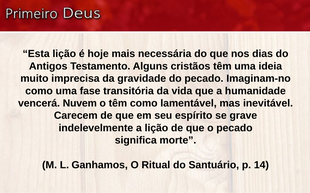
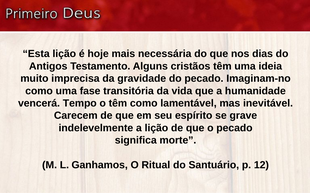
Nuvem: Nuvem -> Tempo
14: 14 -> 12
